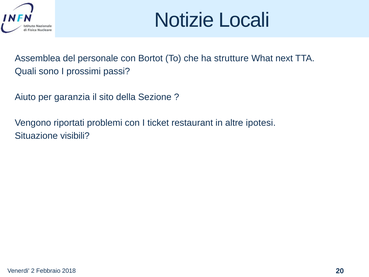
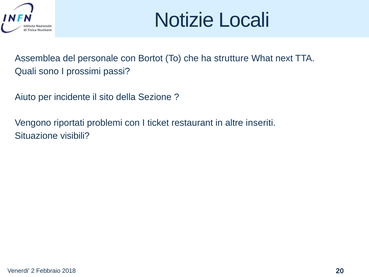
garanzia: garanzia -> incidente
ipotesi: ipotesi -> inseriti
